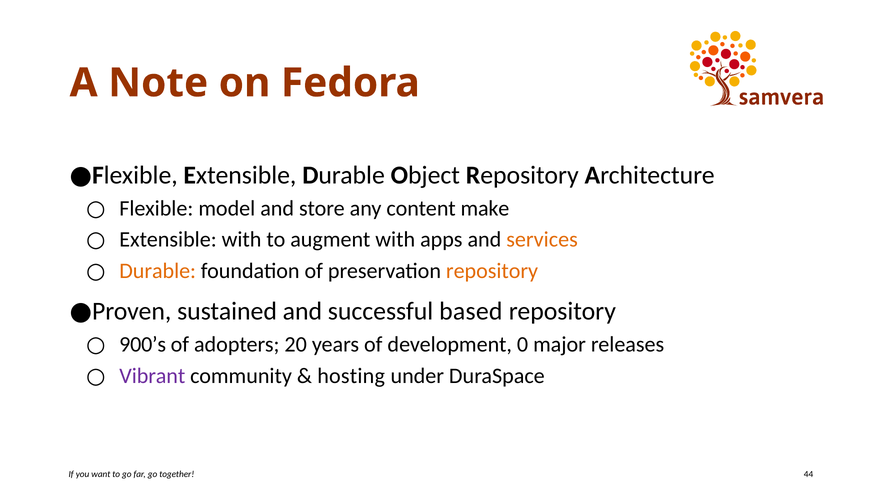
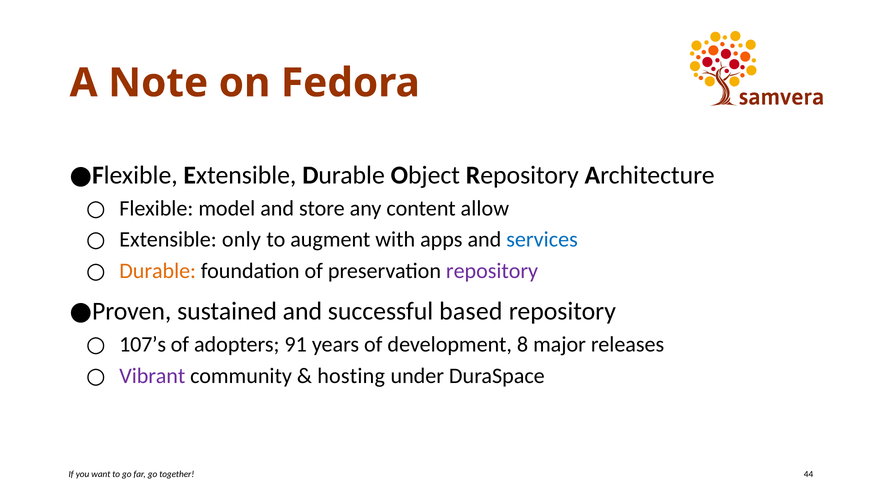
make: make -> allow
Extensible with: with -> only
services colour: orange -> blue
repository at (492, 271) colour: orange -> purple
900’s: 900’s -> 107’s
20: 20 -> 91
0: 0 -> 8
